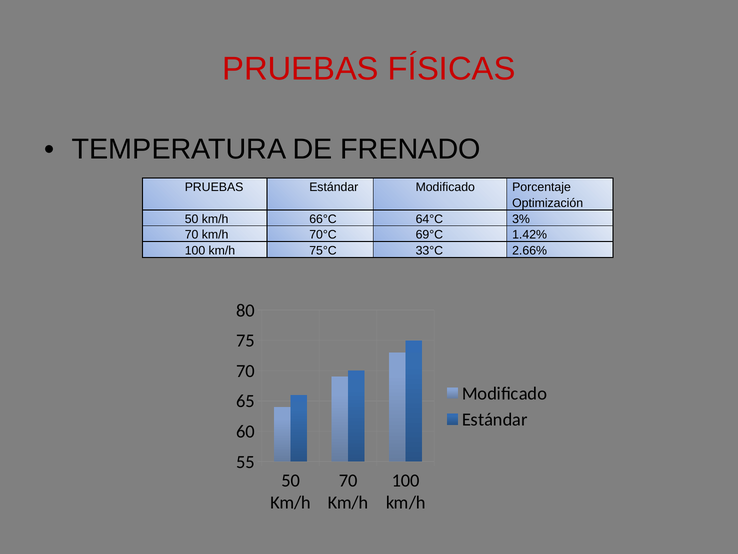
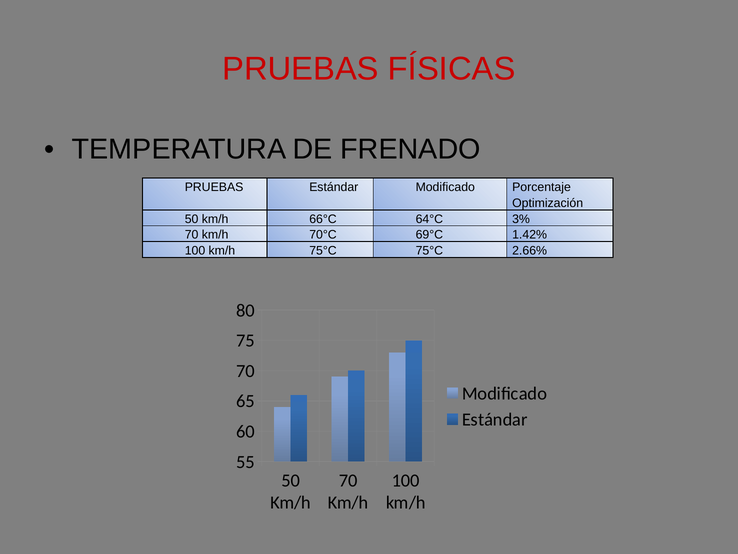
75°C 33°C: 33°C -> 75°C
